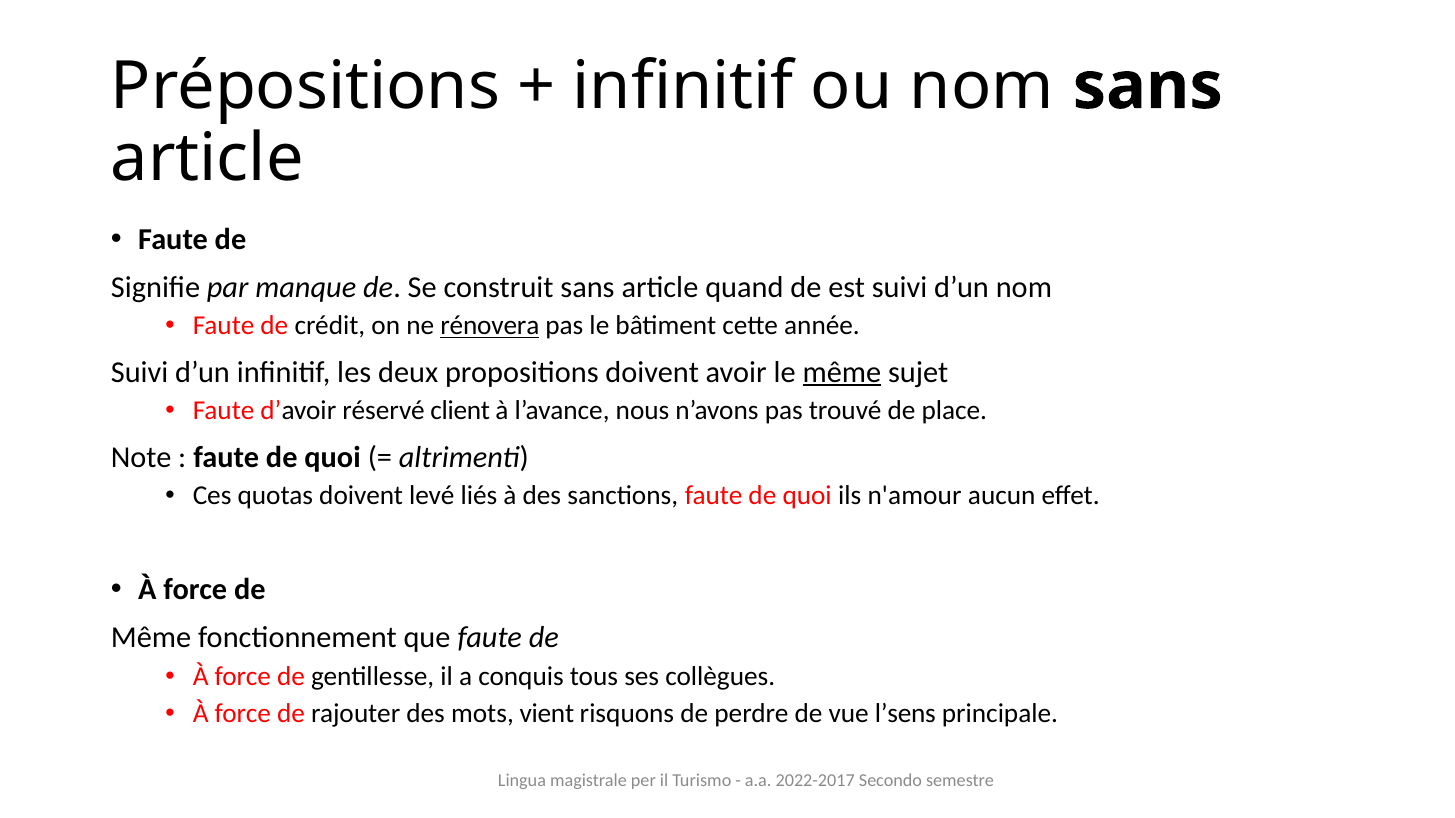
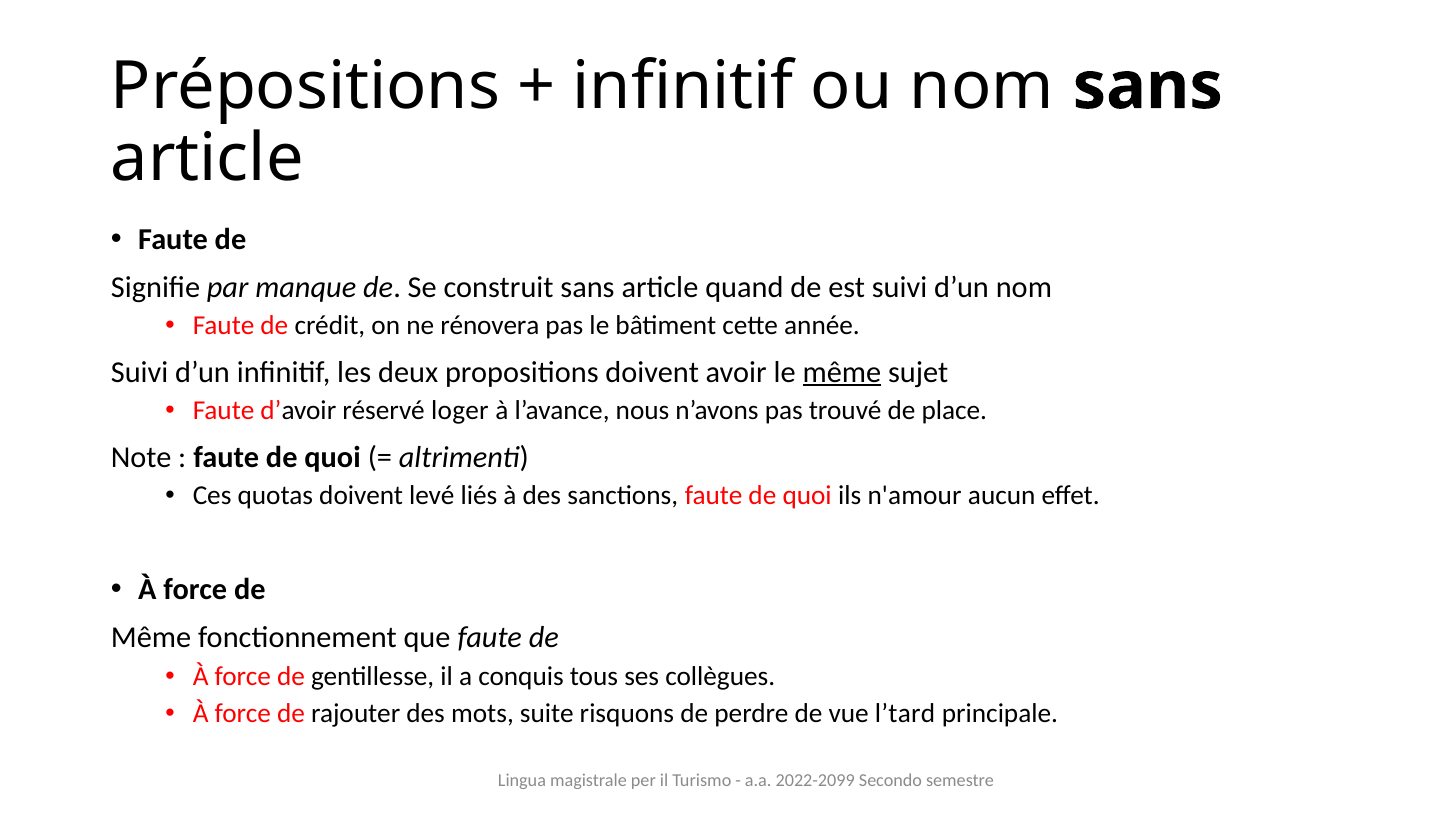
rénovera underline: present -> none
client: client -> loger
vient: vient -> suite
l’sens: l’sens -> l’tard
2022-2017: 2022-2017 -> 2022-2099
